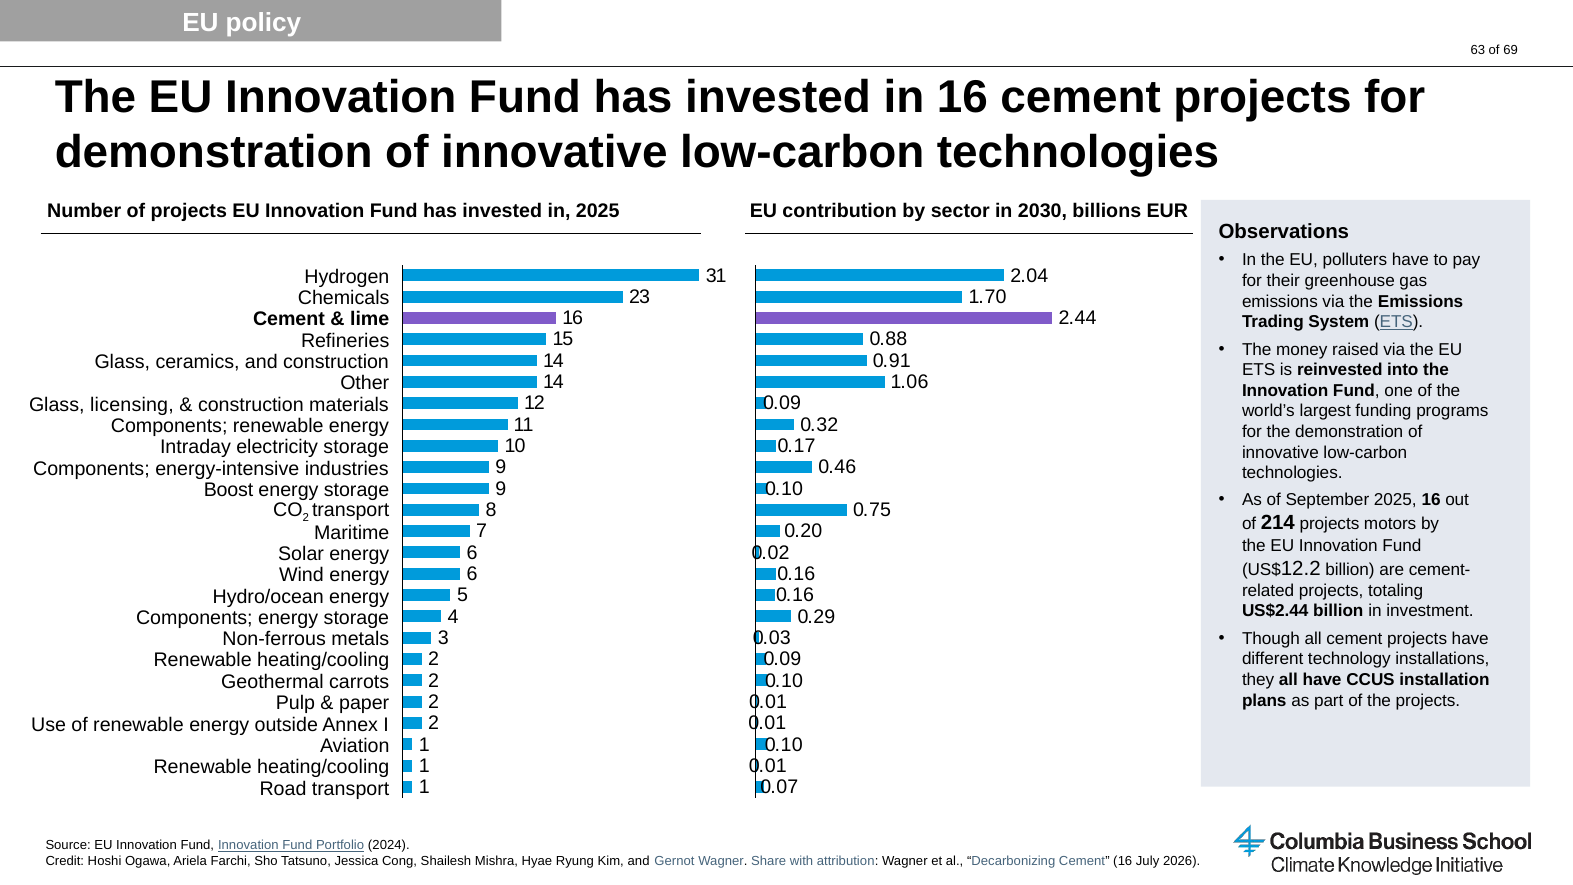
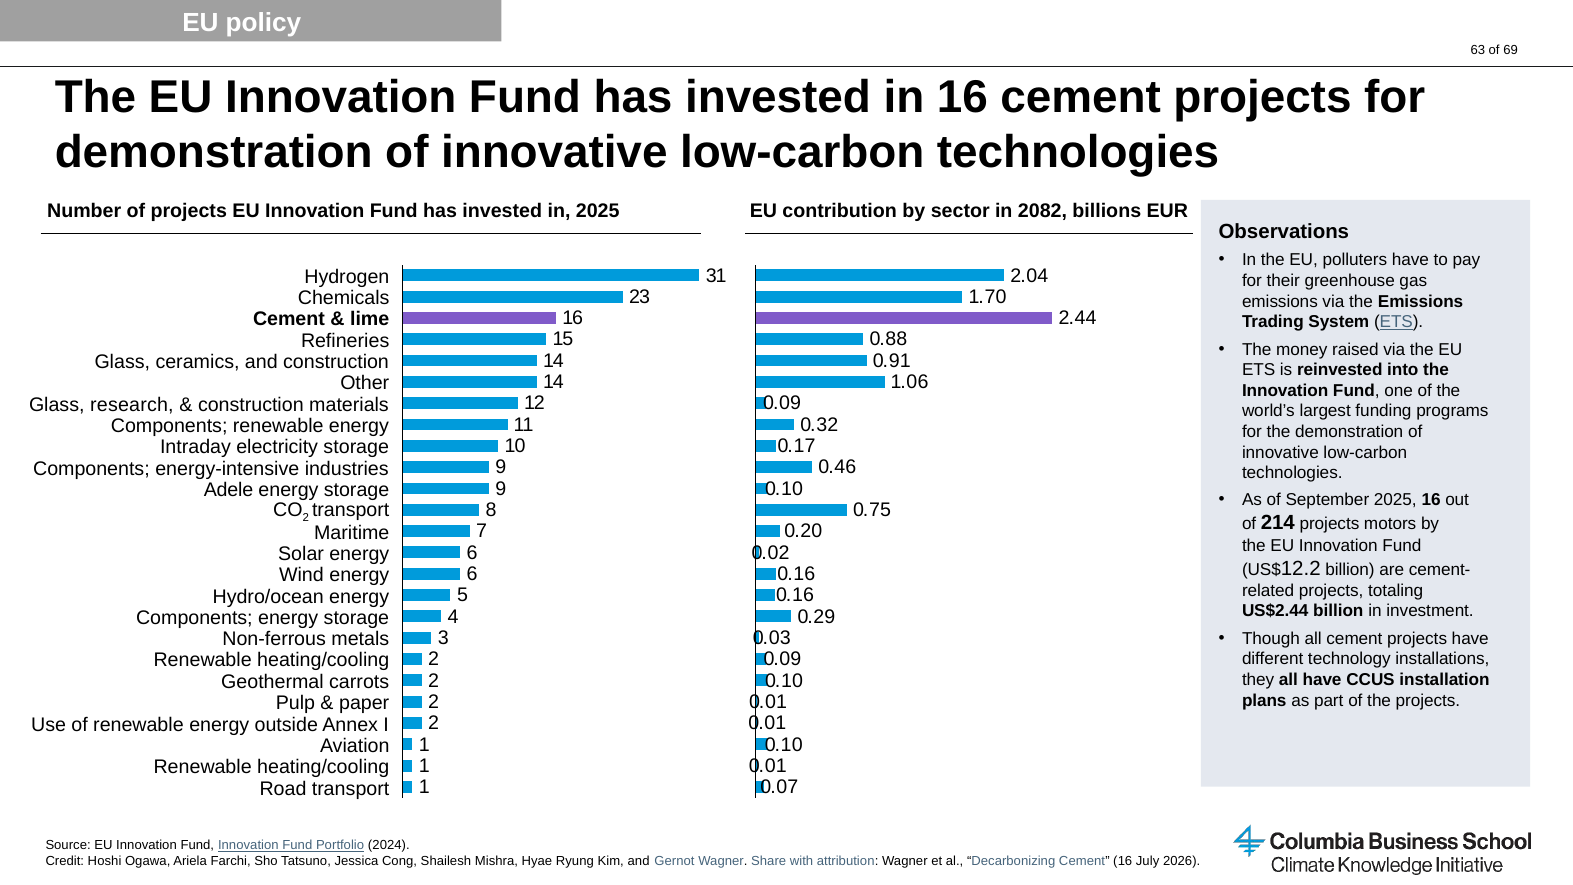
2030: 2030 -> 2082
licensing: licensing -> research
Boost: Boost -> Adele
